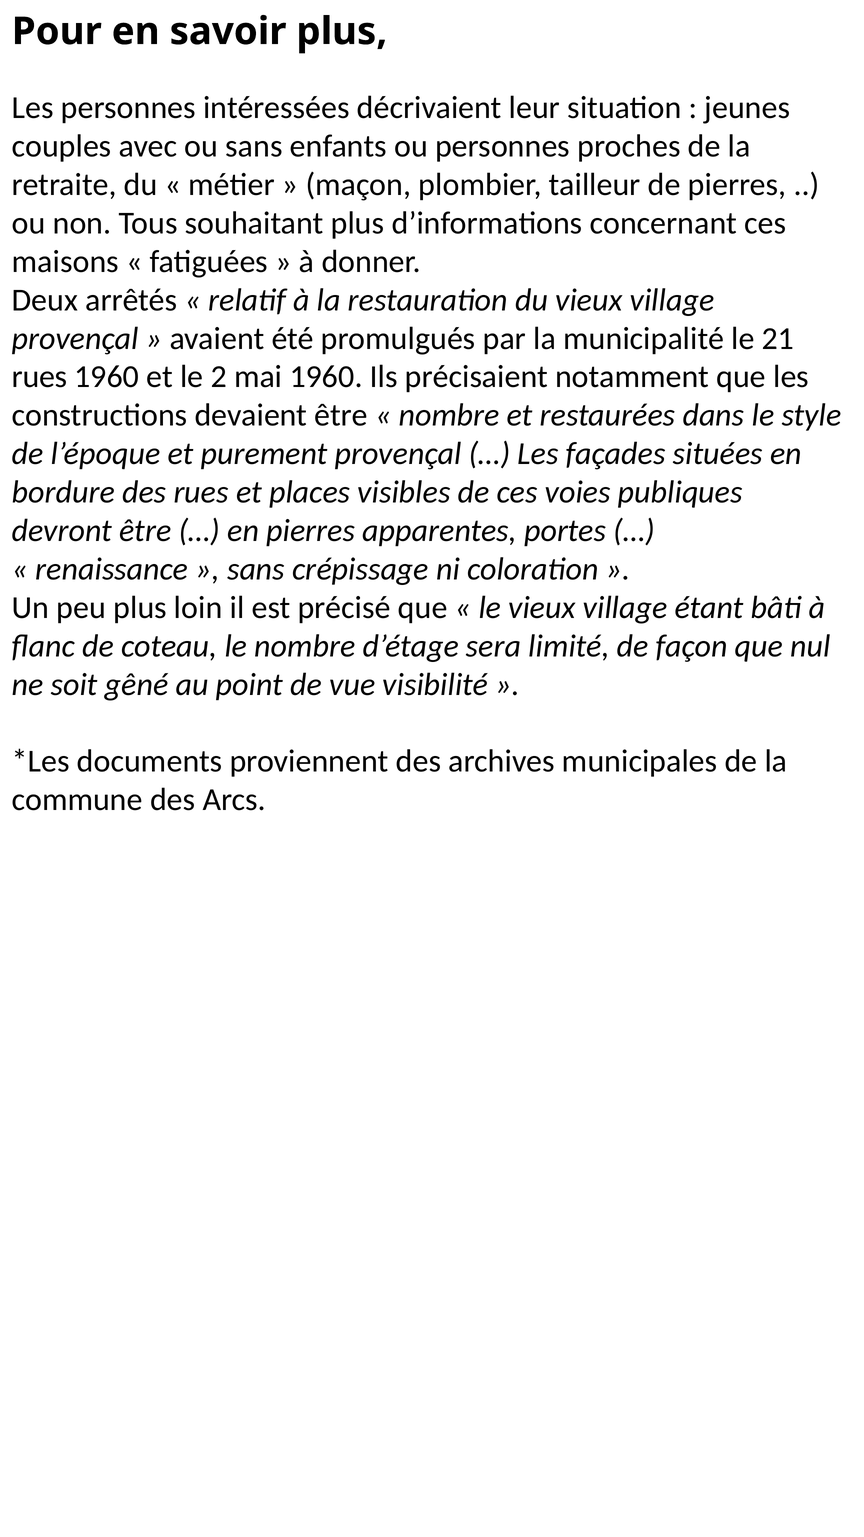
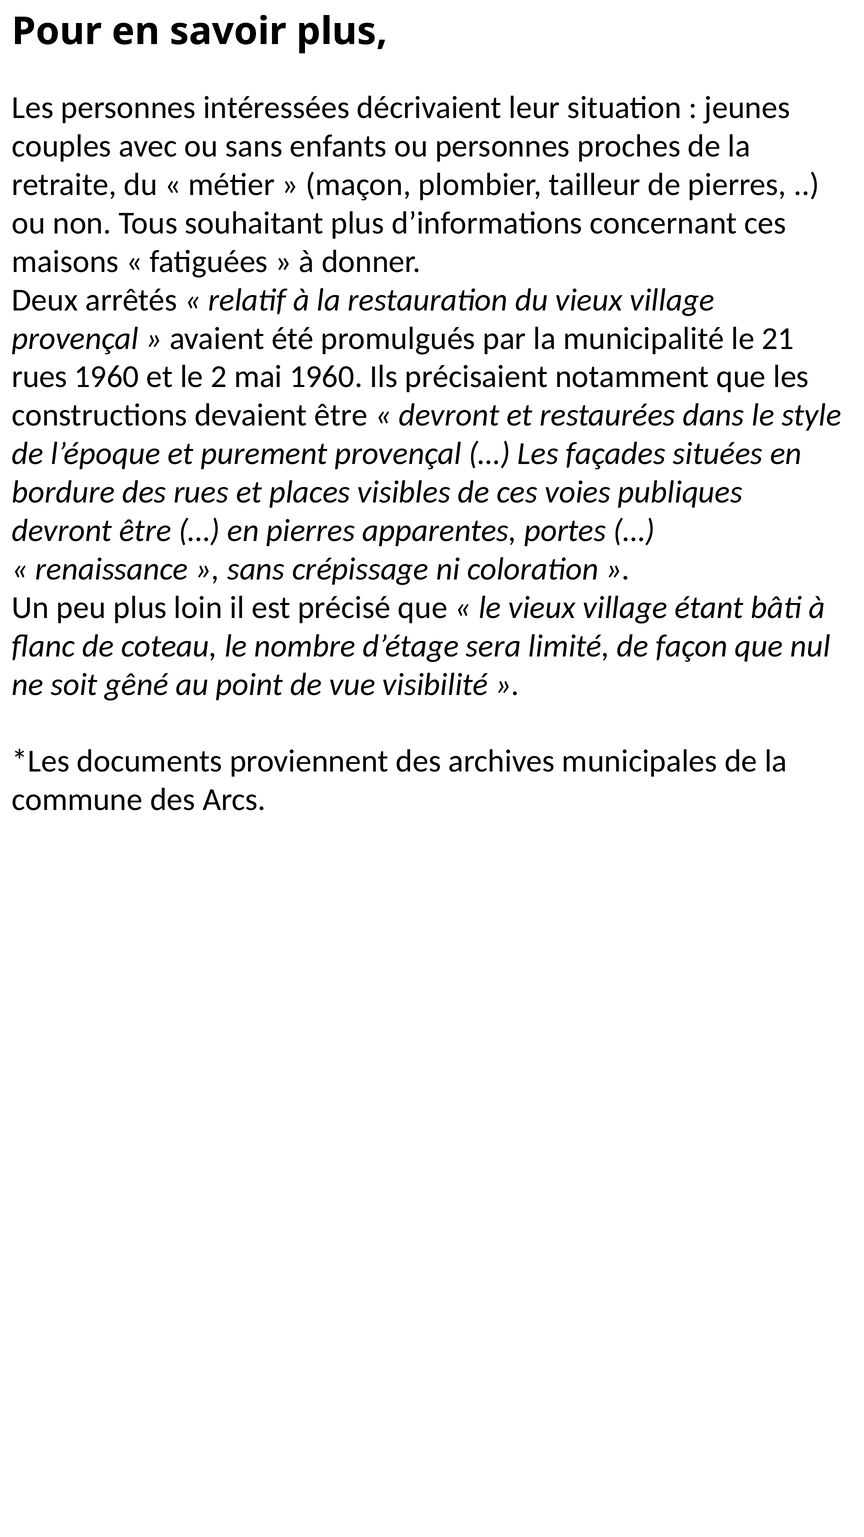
nombre at (449, 415): nombre -> devront
